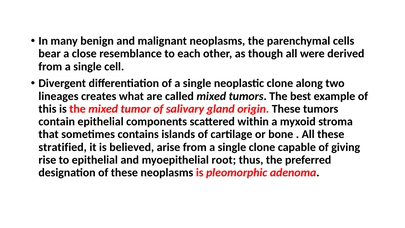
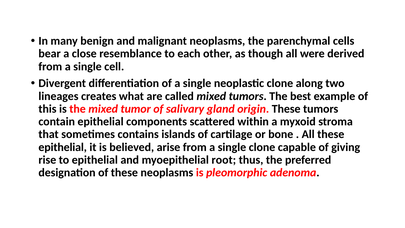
stratified at (63, 147): stratified -> epithelial
